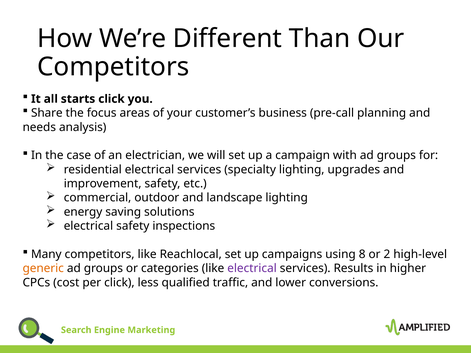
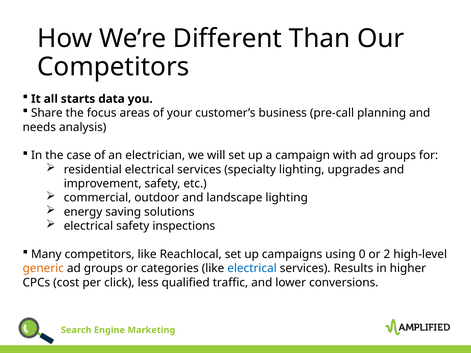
starts click: click -> data
8: 8 -> 0
electrical at (252, 269) colour: purple -> blue
